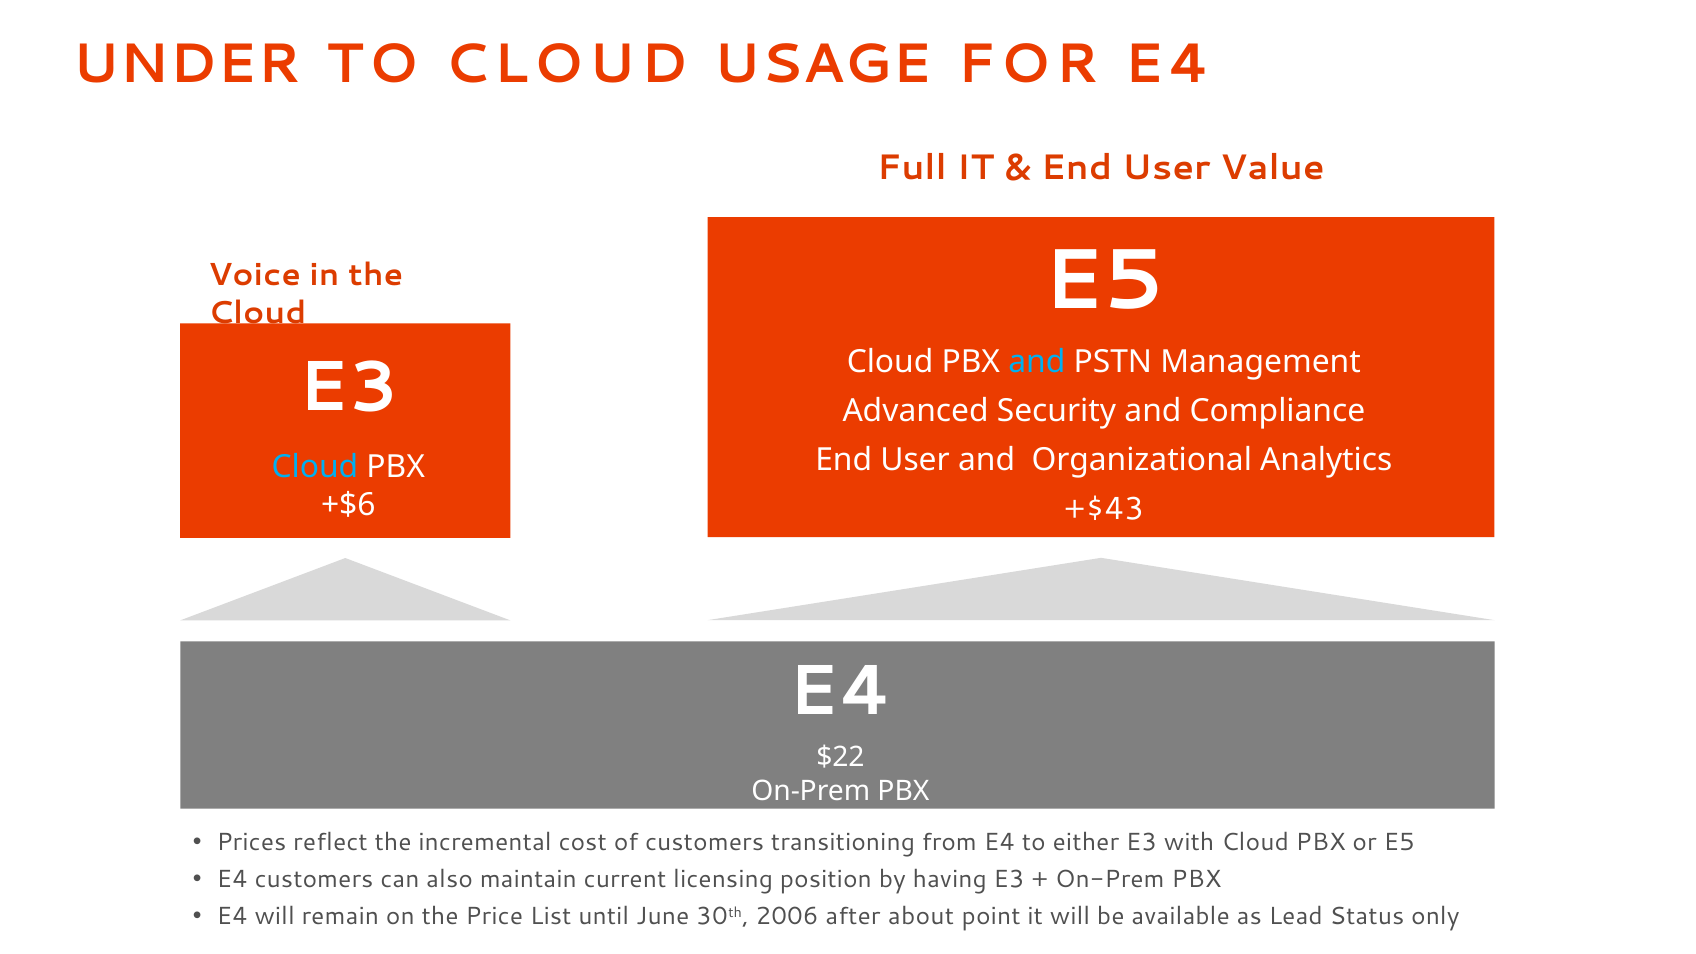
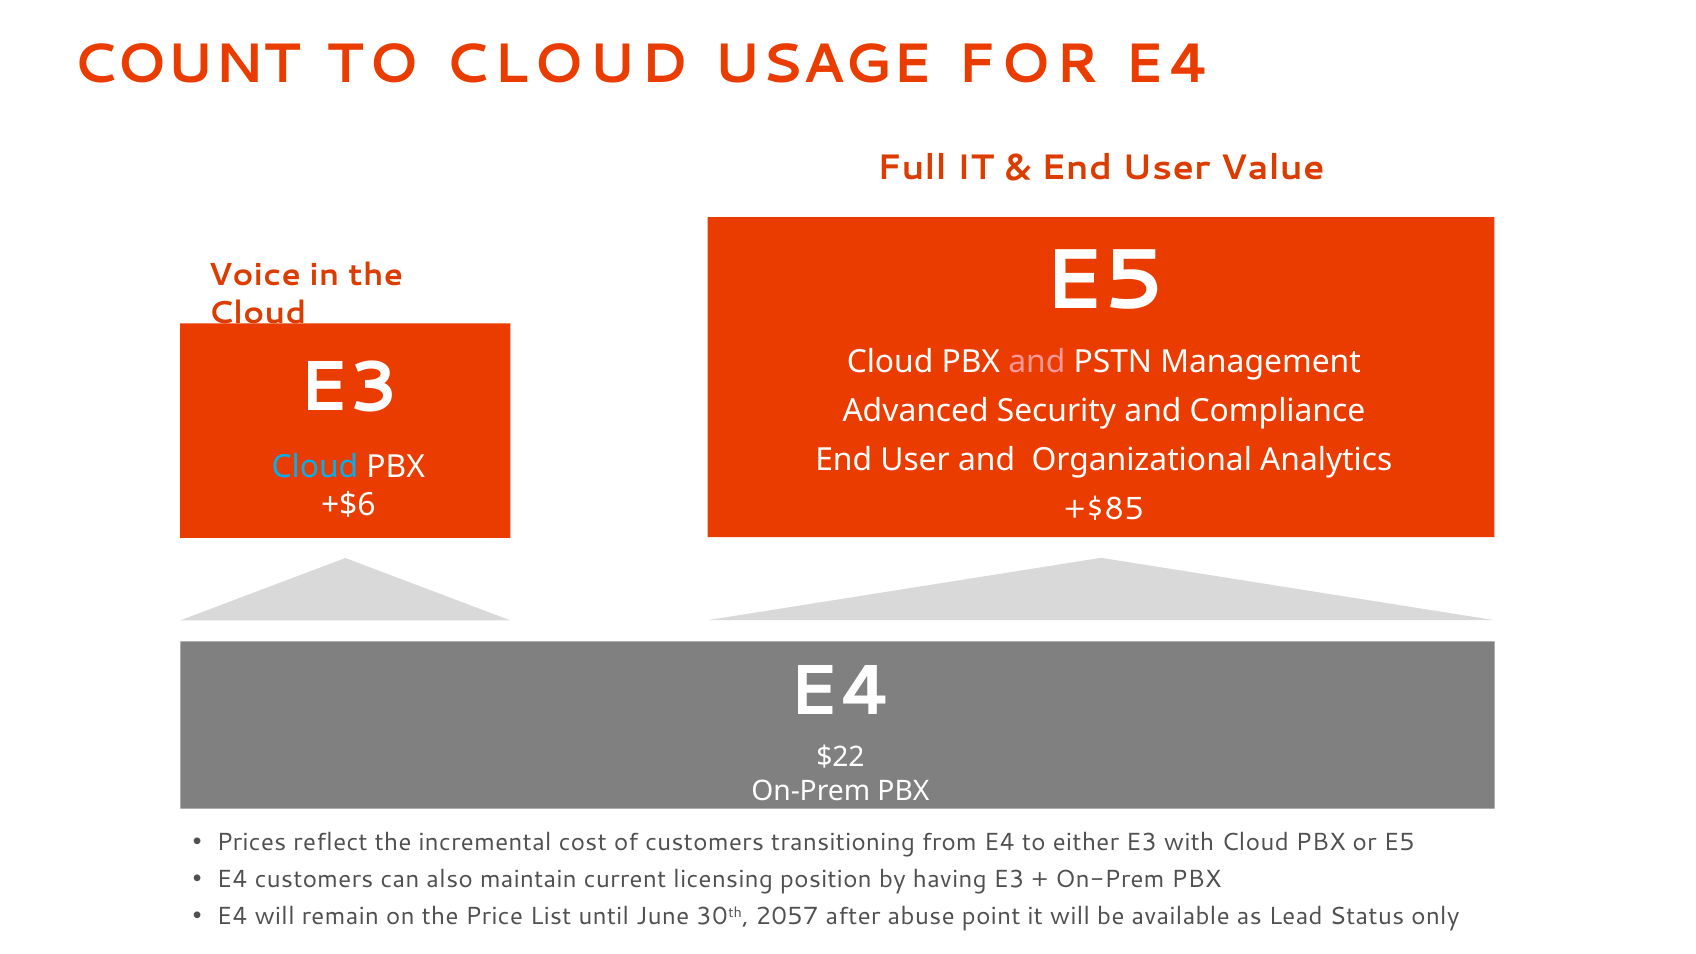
UNDER: UNDER -> COUNT
and at (1037, 362) colour: light blue -> pink
+$43: +$43 -> +$85
2006: 2006 -> 2057
about: about -> abuse
